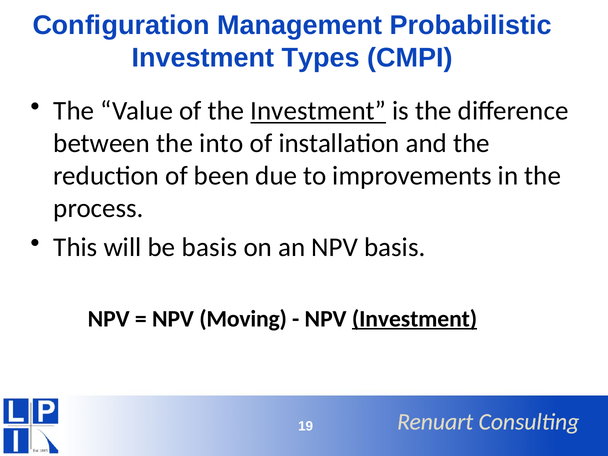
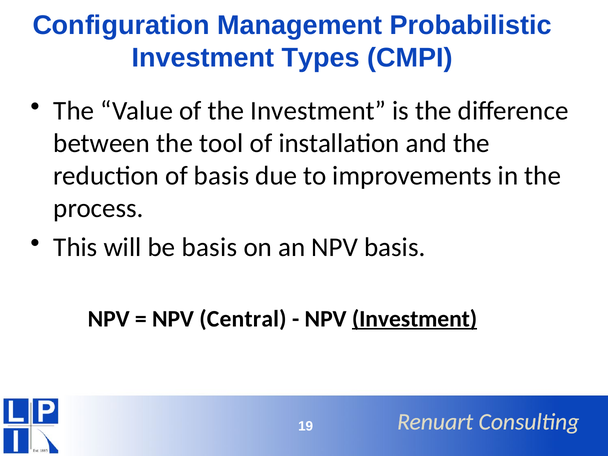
Investment at (318, 111) underline: present -> none
into: into -> tool
of been: been -> basis
Moving: Moving -> Central
